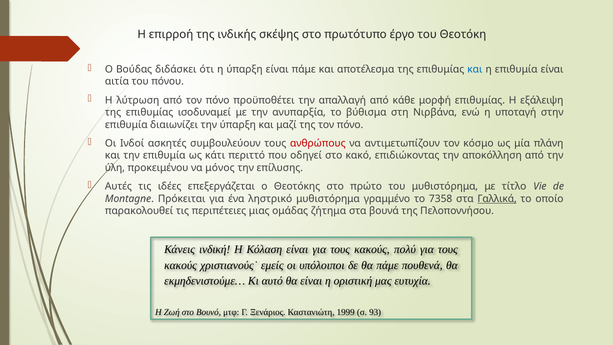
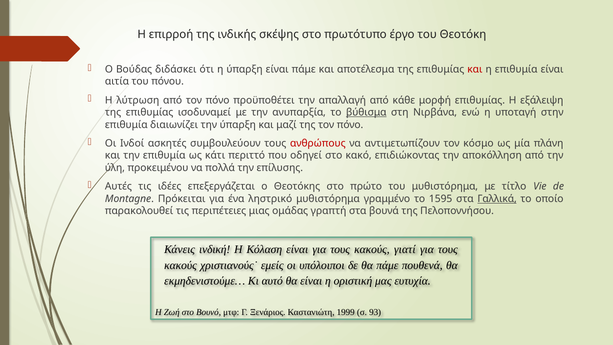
και at (475, 69) colour: blue -> red
βύθισμα underline: none -> present
μόνος: μόνος -> πολλά
7358: 7358 -> 1595
ζήτημα: ζήτημα -> γραπτή
πολύ: πολύ -> γιατί
